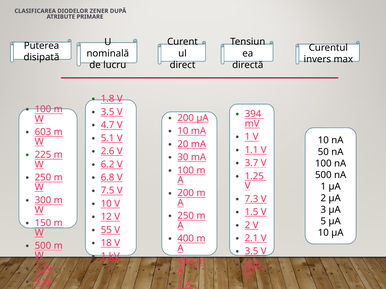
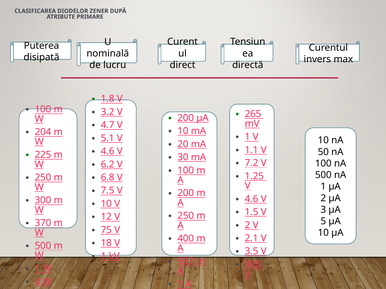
3.5 at (108, 112): 3.5 -> 3.2
394: 394 -> 265
603: 603 -> 204
2.6 at (108, 152): 2.6 -> 4.6
3.7: 3.7 -> 7.2
7.3 at (252, 199): 7.3 -> 4.6
150: 150 -> 370
55: 55 -> 75
494: 494 -> 507
5 at (37, 282): 5 -> 4
